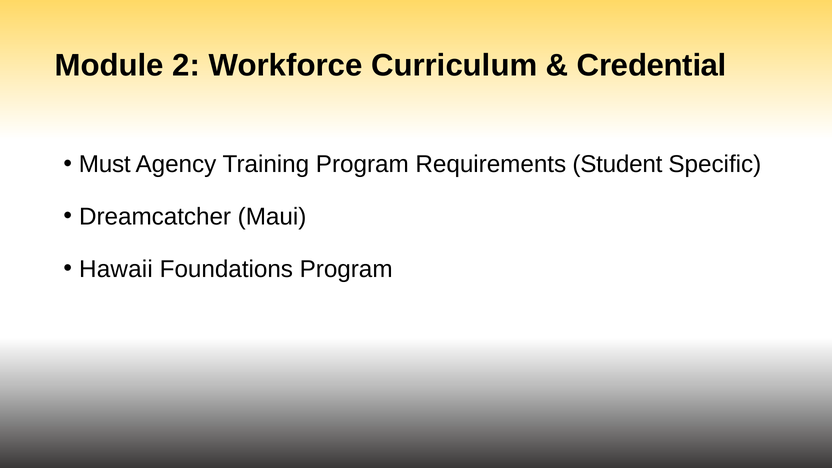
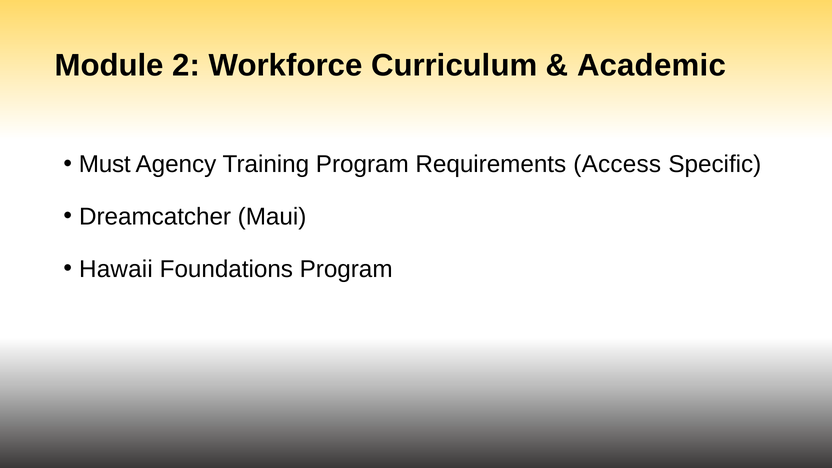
Credential: Credential -> Academic
Student: Student -> Access
